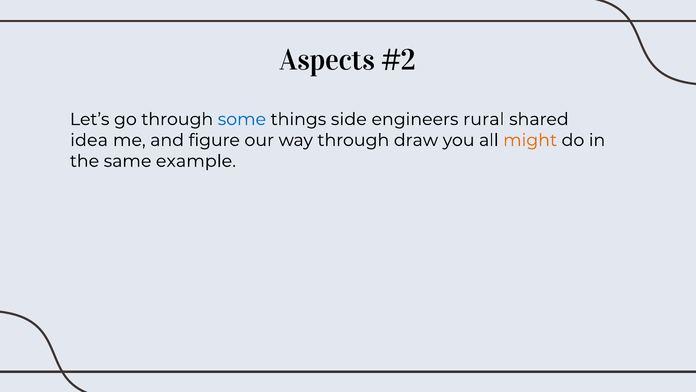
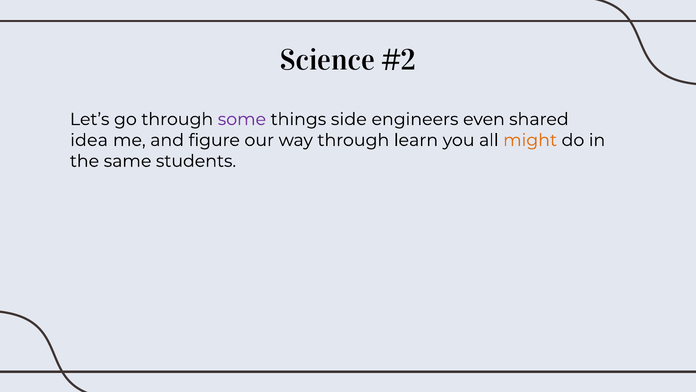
Aspects: Aspects -> Science
some colour: blue -> purple
rural: rural -> even
draw: draw -> learn
example: example -> students
